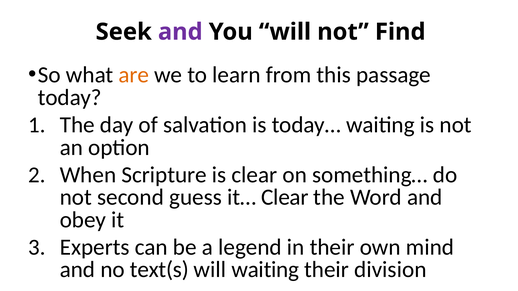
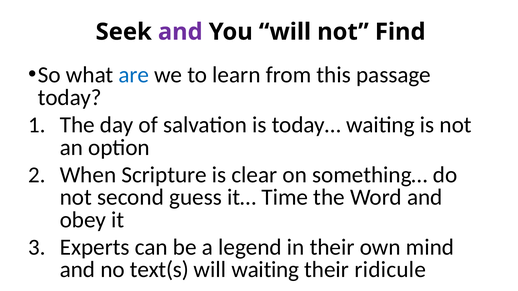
are colour: orange -> blue
it… Clear: Clear -> Time
division: division -> ridicule
